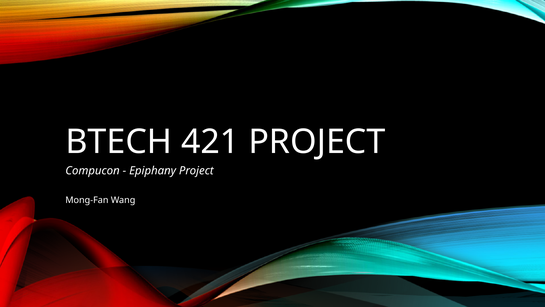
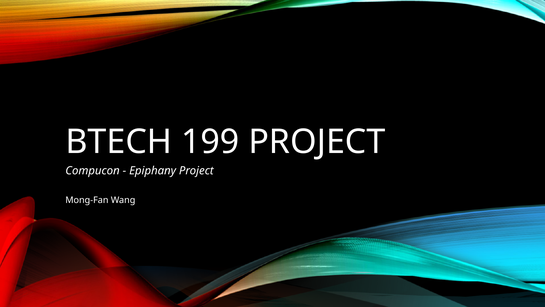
421: 421 -> 199
